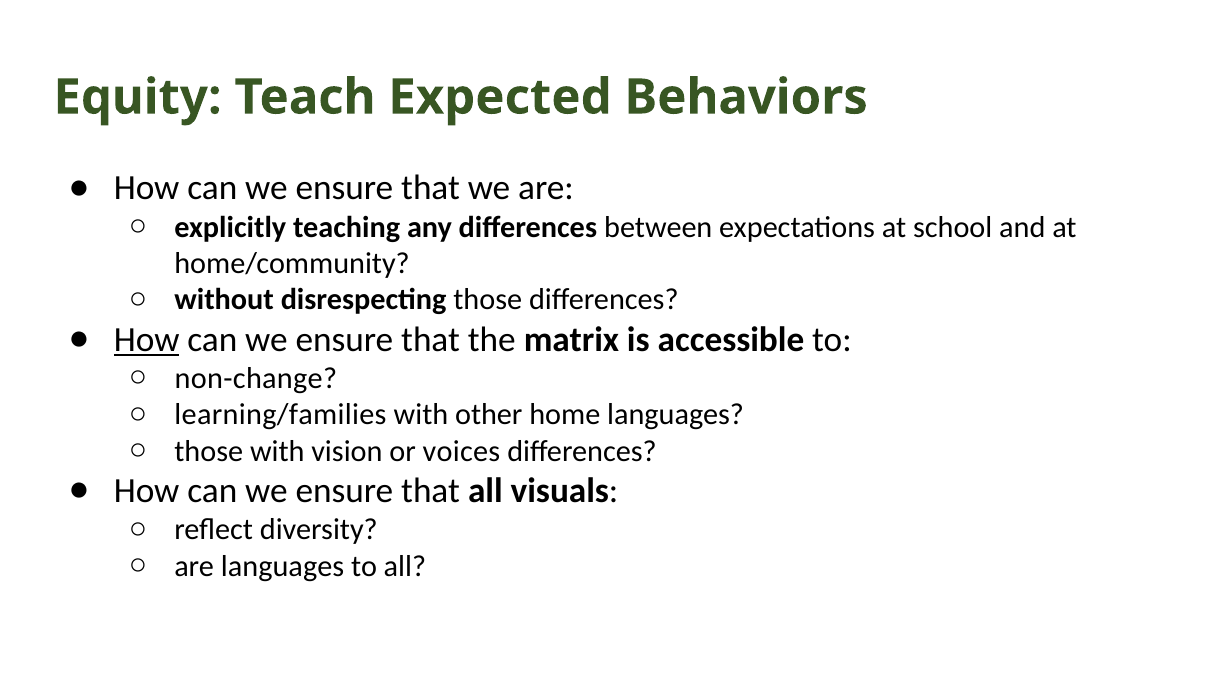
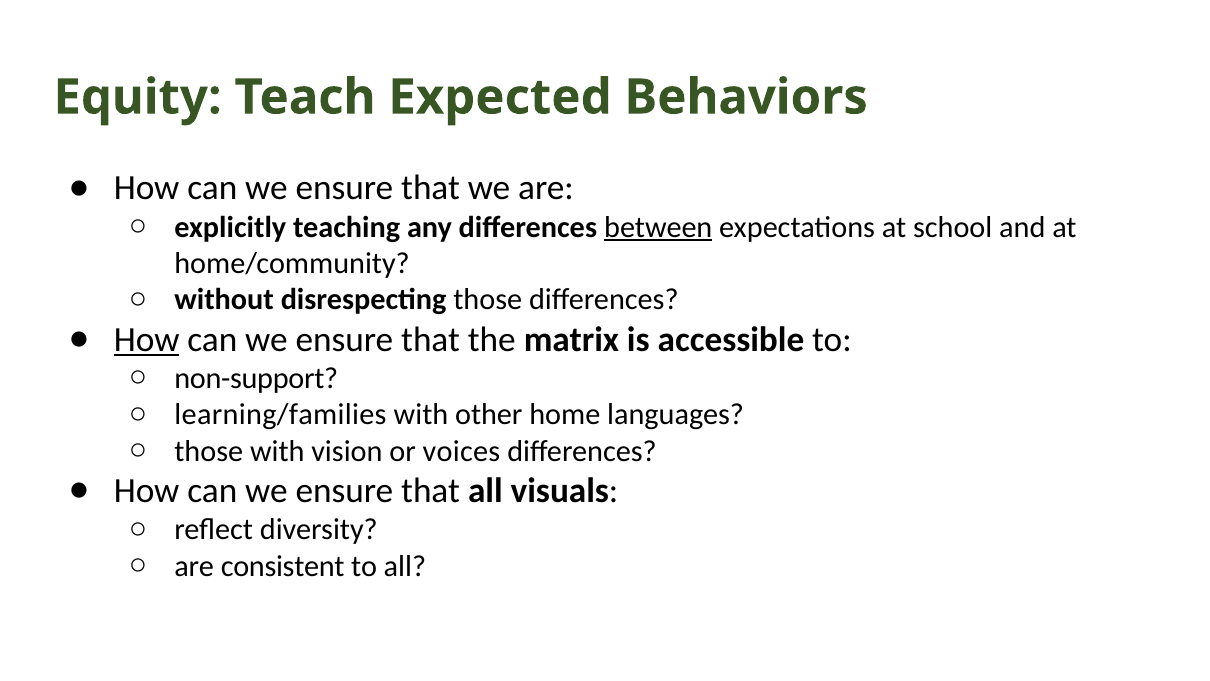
between underline: none -> present
non-change: non-change -> non-support
are languages: languages -> consistent
